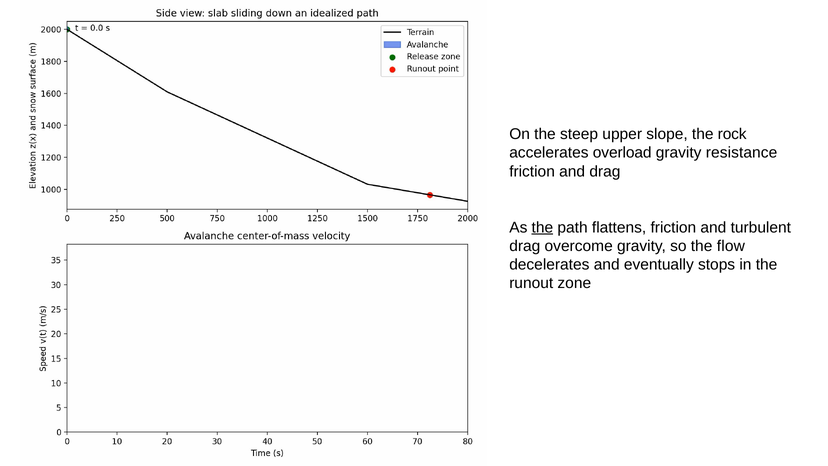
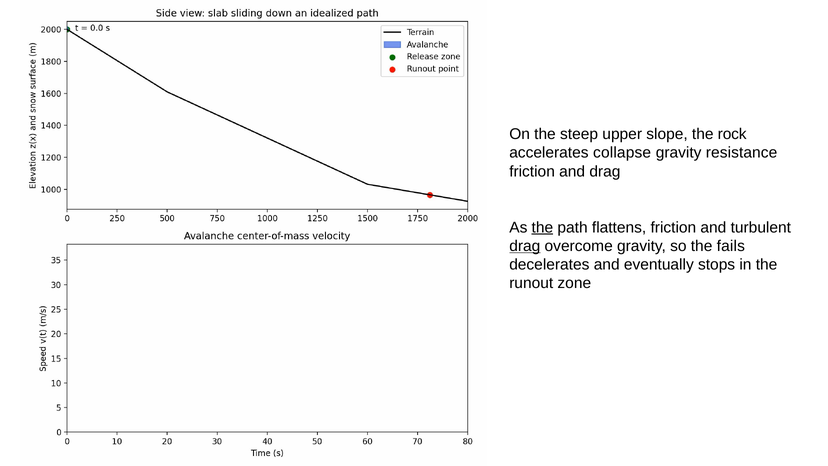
overload: overload -> collapse
drag at (525, 246) underline: none -> present
flow: flow -> fails
